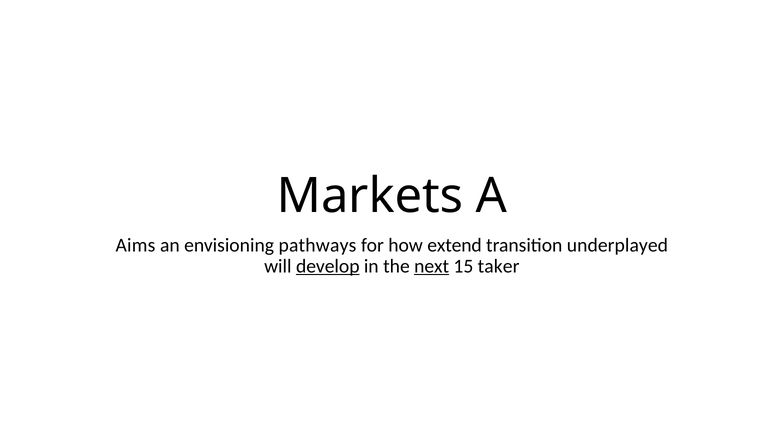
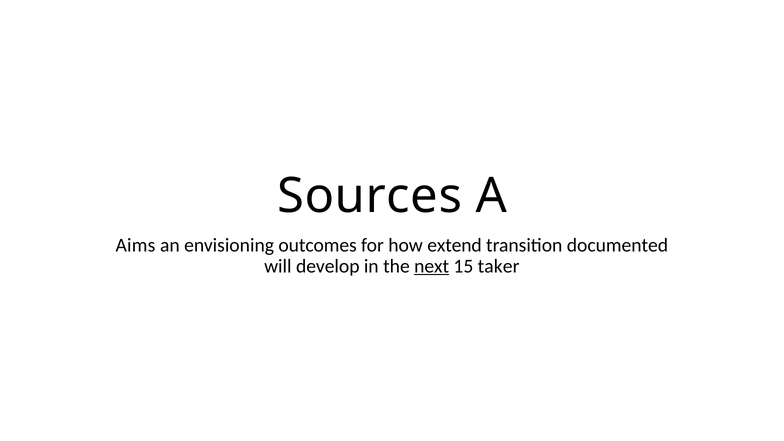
Markets: Markets -> Sources
pathways: pathways -> outcomes
underplayed: underplayed -> documented
develop underline: present -> none
